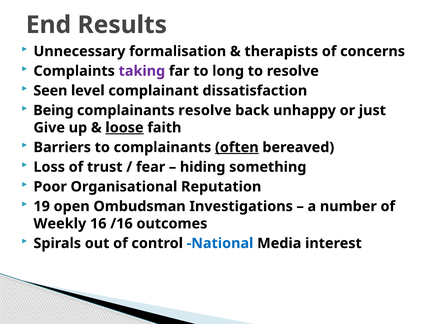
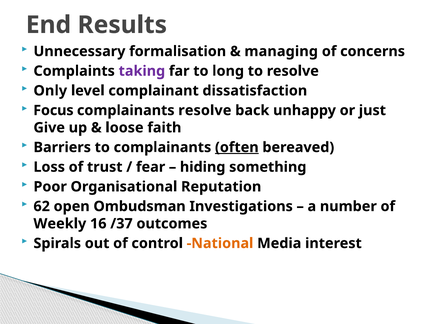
therapists: therapists -> managing
Seen: Seen -> Only
Being: Being -> Focus
loose underline: present -> none
19: 19 -> 62
/16: /16 -> /37
National colour: blue -> orange
